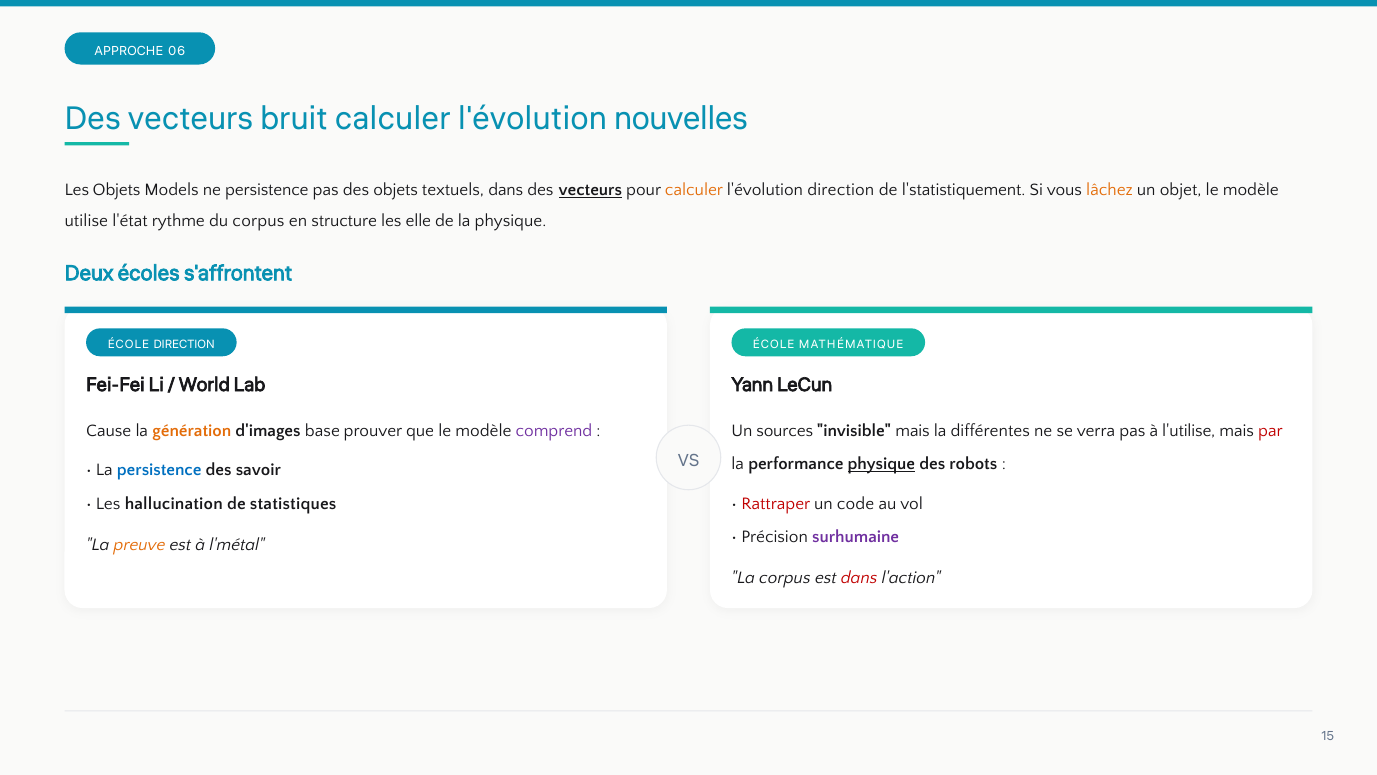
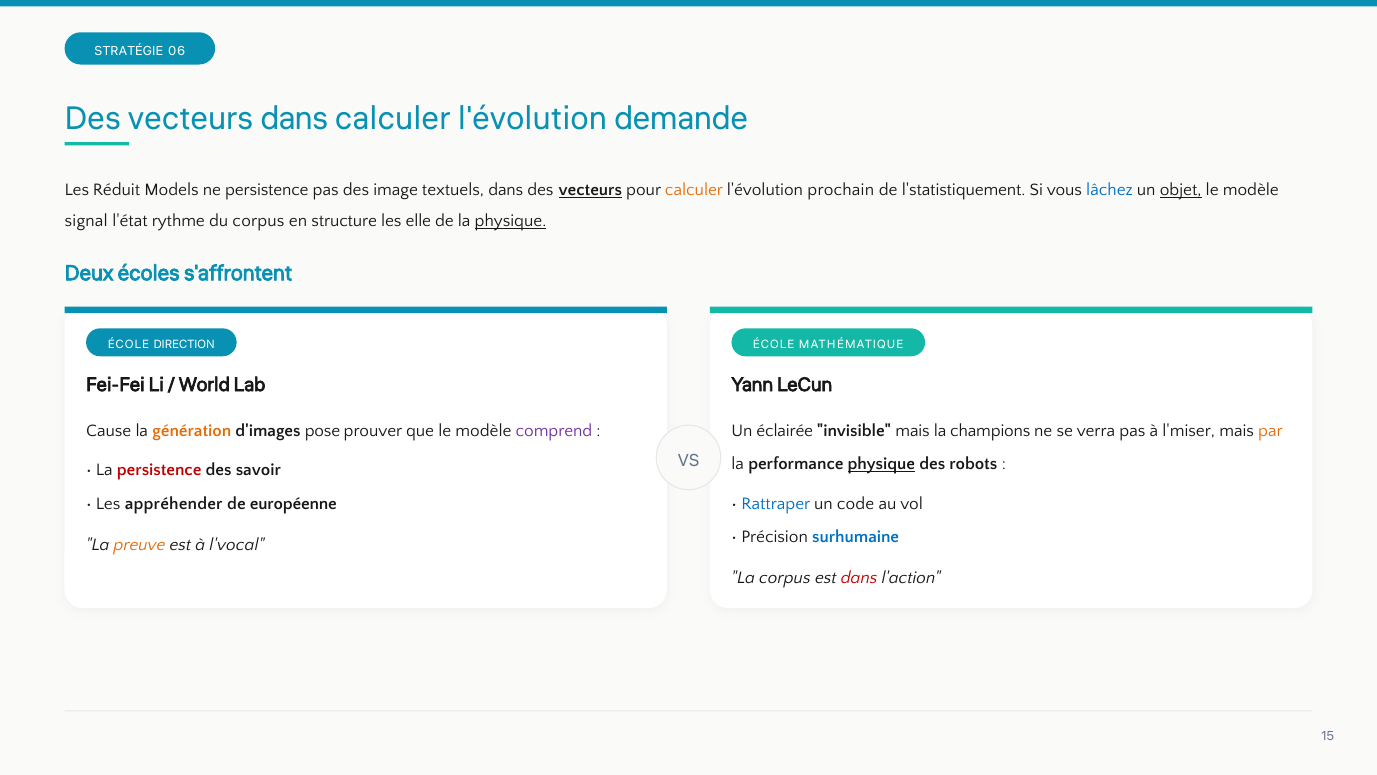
APPROCHE: APPROCHE -> STRATÉGIE
vecteurs bruit: bruit -> dans
nouvelles: nouvelles -> demande
Les Objets: Objets -> Réduit
des objets: objets -> image
l'évolution direction: direction -> prochain
lâchez colour: orange -> blue
objet underline: none -> present
utilise: utilise -> signal
physique at (510, 221) underline: none -> present
base: base -> pose
sources: sources -> éclairée
différentes: différentes -> champions
l'utilise: l'utilise -> l'miser
par colour: red -> orange
persistence at (159, 470) colour: blue -> red
hallucination: hallucination -> appréhender
statistiques: statistiques -> européenne
Rattraper colour: red -> blue
surhumaine colour: purple -> blue
l'métal: l'métal -> l'vocal
